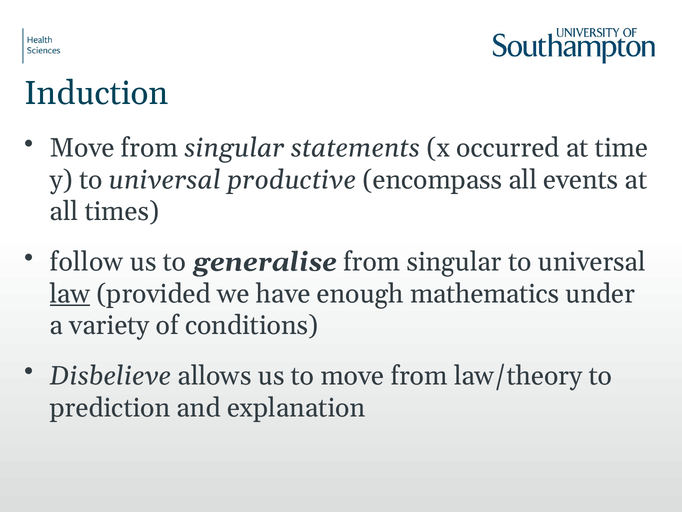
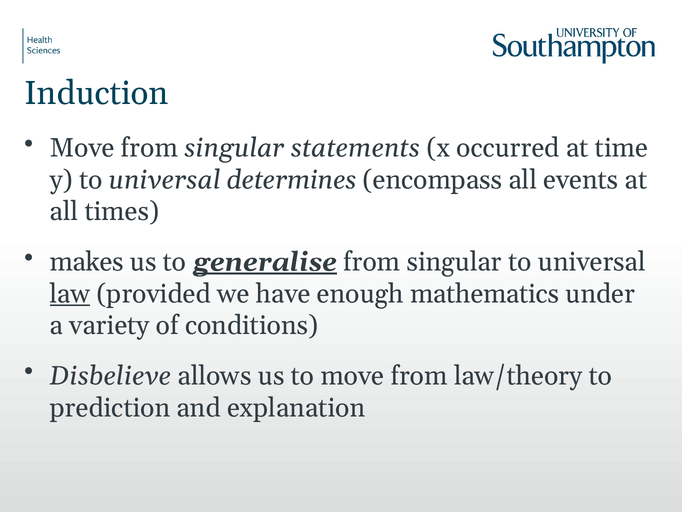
productive: productive -> determines
follow: follow -> makes
generalise underline: none -> present
